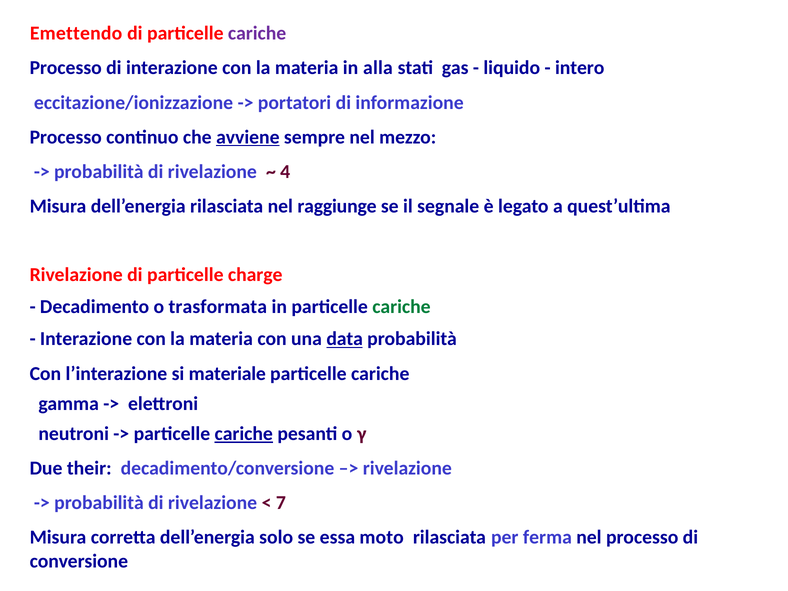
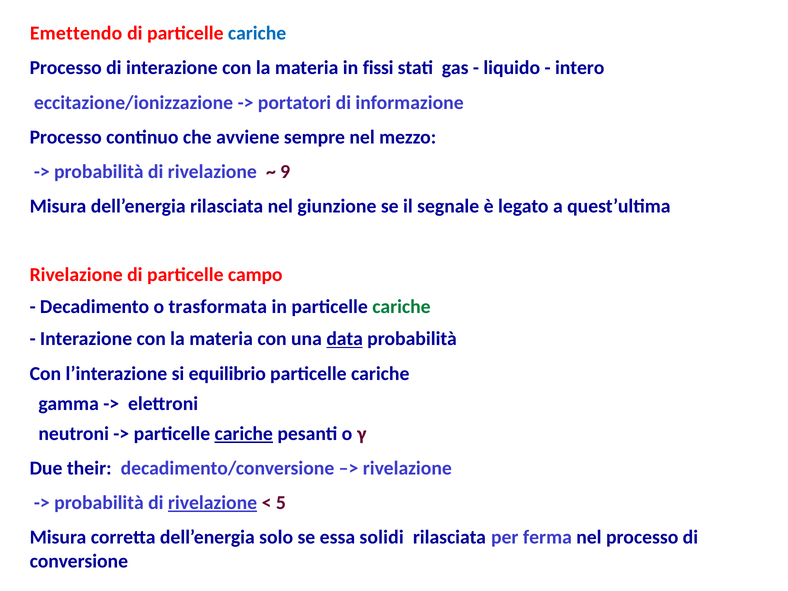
cariche at (257, 33) colour: purple -> blue
alla: alla -> fissi
avviene underline: present -> none
4: 4 -> 9
raggiunge: raggiunge -> giunzione
charge: charge -> campo
materiale: materiale -> equilibrio
rivelazione at (213, 503) underline: none -> present
7: 7 -> 5
moto: moto -> solidi
